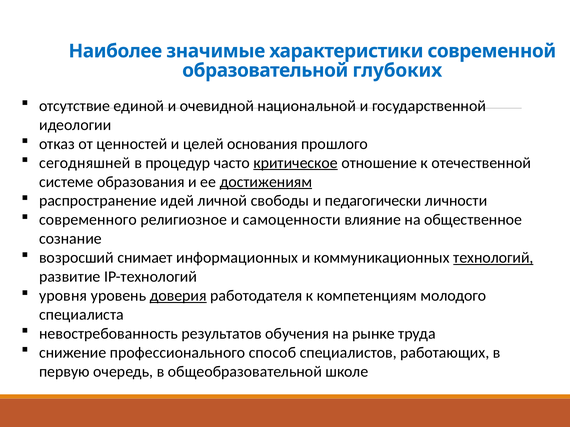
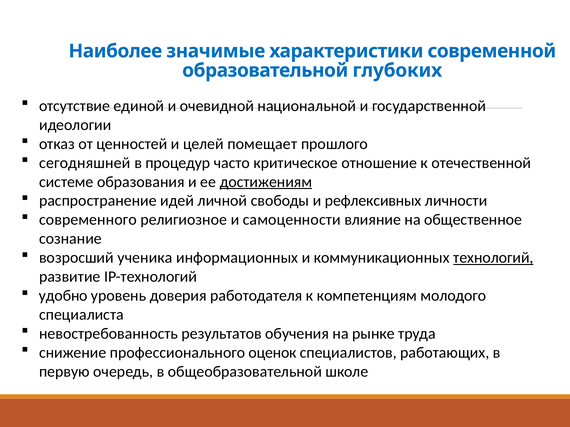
основания: основания -> помещает
критическое underline: present -> none
педагогически: педагогически -> рефлексивных
снимает: снимает -> ученика
уровня: уровня -> удобно
доверия underline: present -> none
способ: способ -> оценок
